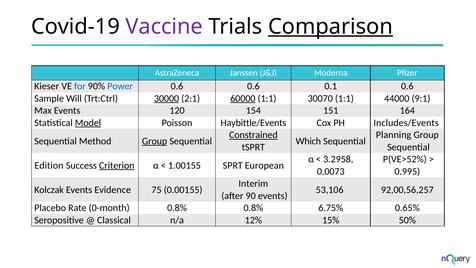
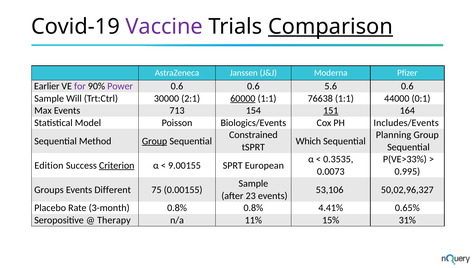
Kieser: Kieser -> Earlier
for colour: blue -> purple
Power colour: blue -> purple
0.1: 0.1 -> 5.6
30000 underline: present -> none
30070: 30070 -> 76638
9:1: 9:1 -> 0:1
120: 120 -> 713
151 underline: none -> present
Model underline: present -> none
Haybittle/Events: Haybittle/Events -> Biologics/Events
Constrained underline: present -> none
3.2958: 3.2958 -> 0.3535
P(VE>52%: P(VE>52% -> P(VE>33%
1.00155: 1.00155 -> 9.00155
Interim at (253, 183): Interim -> Sample
Kolczak: Kolczak -> Groups
Evidence: Evidence -> Different
92,00,56,257: 92,00,56,257 -> 50,02,96,327
90: 90 -> 23
0-month: 0-month -> 3-month
6.75%: 6.75% -> 4.41%
Classical: Classical -> Therapy
12%: 12% -> 11%
50%: 50% -> 31%
